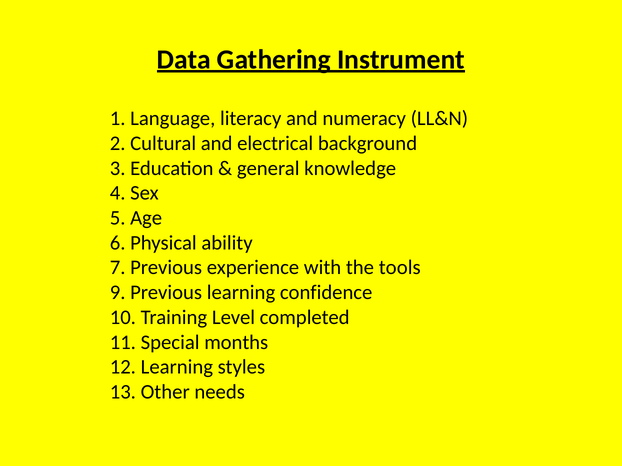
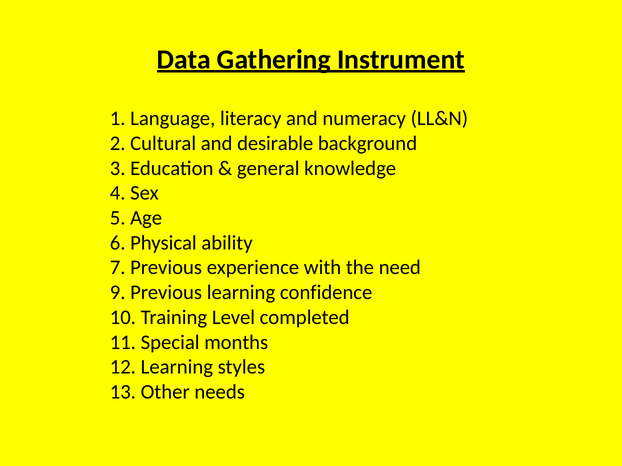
electrical: electrical -> desirable
tools: tools -> need
